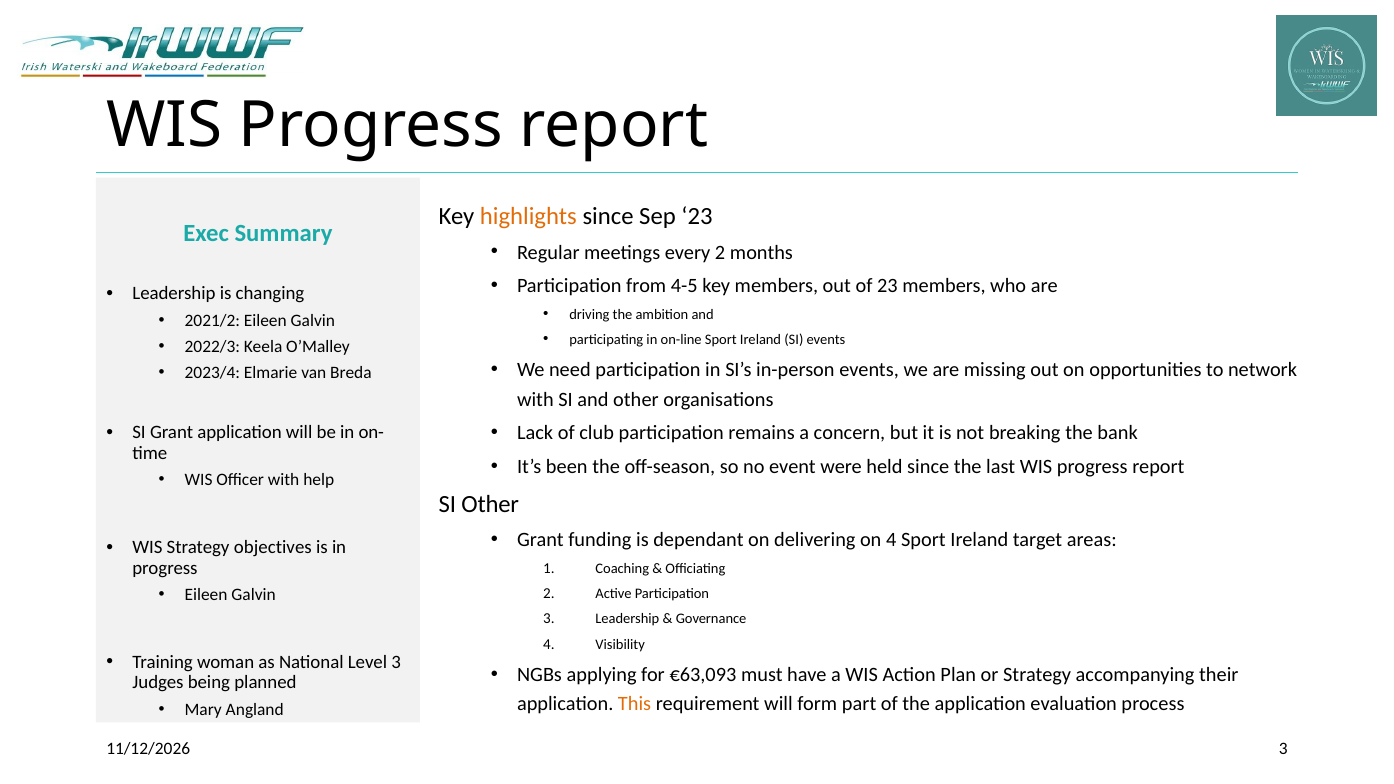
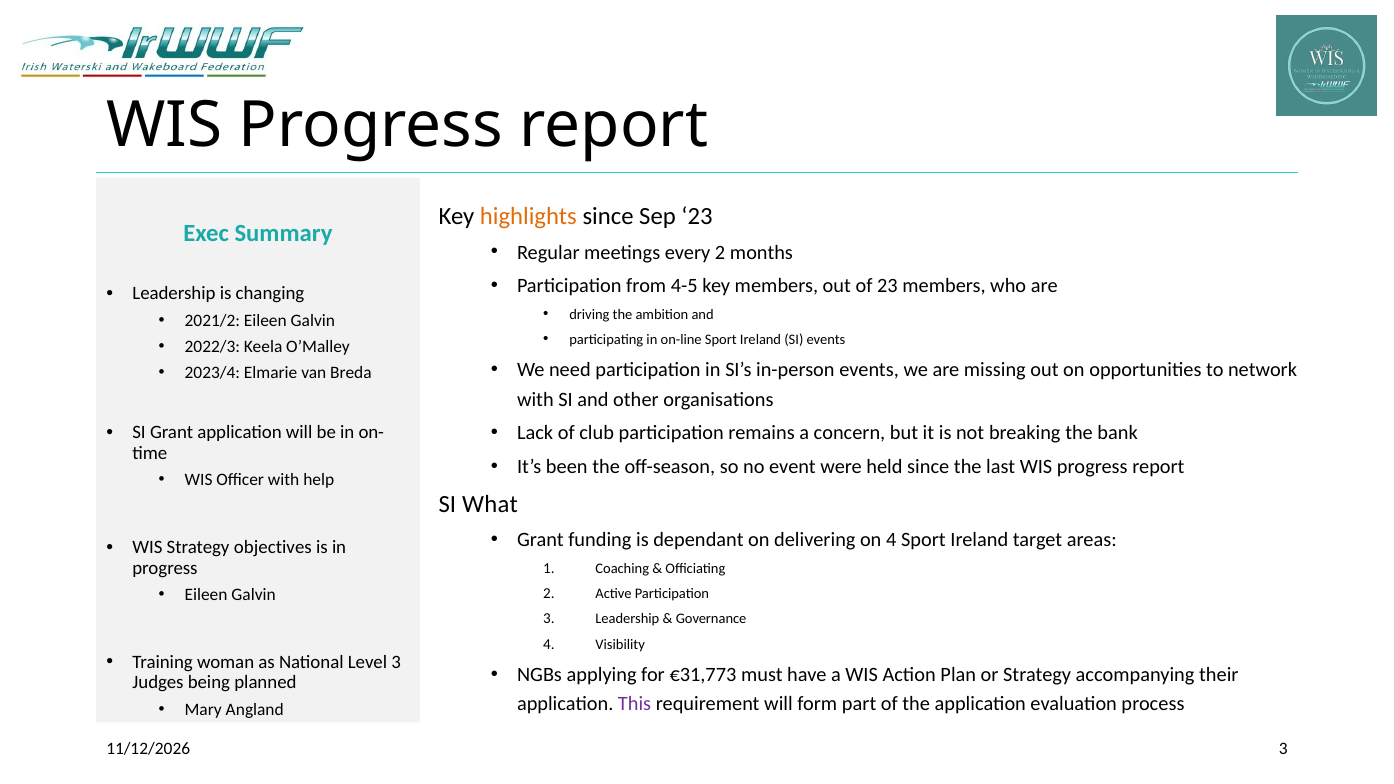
SI Other: Other -> What
€63,093: €63,093 -> €31,773
This colour: orange -> purple
